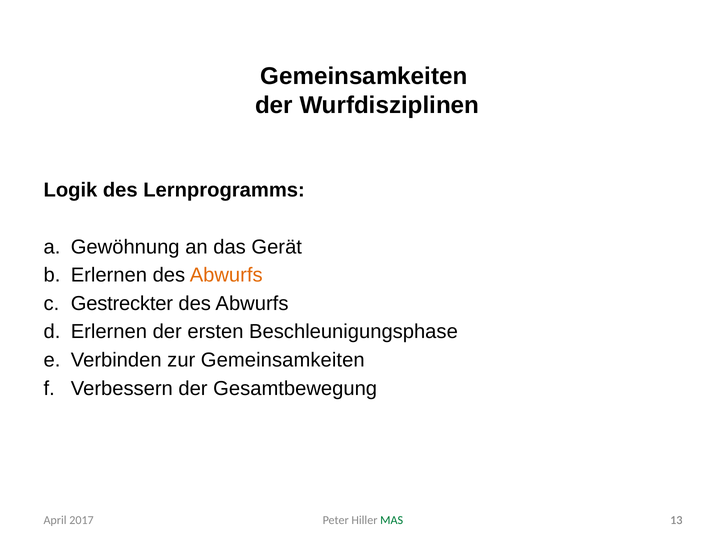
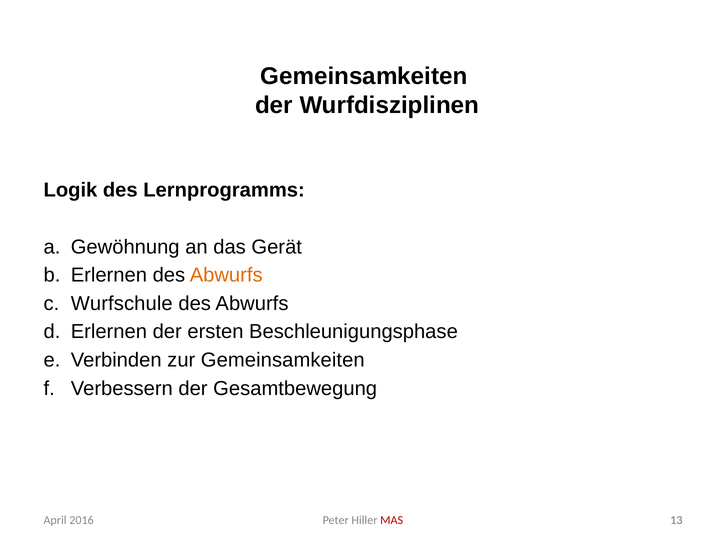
Gestreckter: Gestreckter -> Wurfschule
MAS colour: green -> red
2017: 2017 -> 2016
